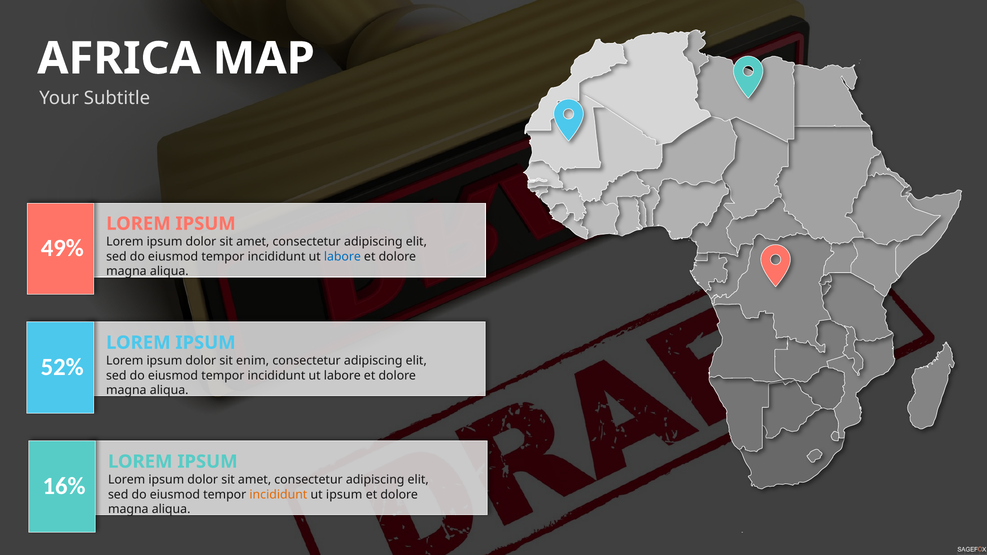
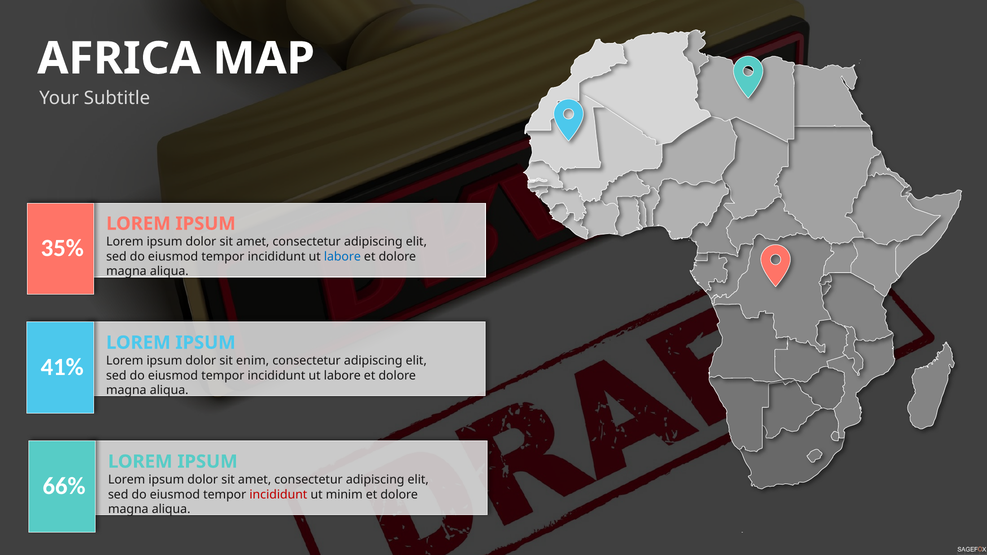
49%: 49% -> 35%
52%: 52% -> 41%
16%: 16% -> 66%
incididunt at (278, 495) colour: orange -> red
ut ipsum: ipsum -> minim
